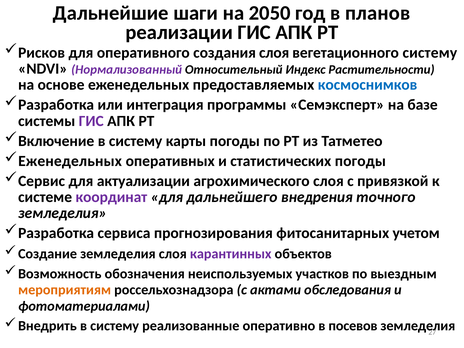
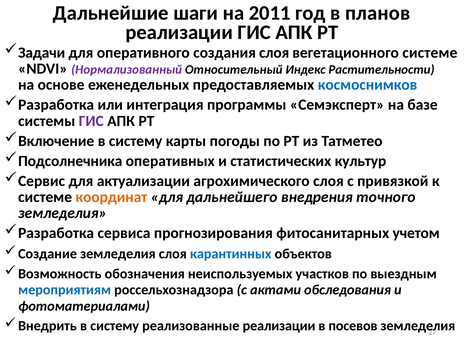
2050: 2050 -> 2011
Рисков: Рисков -> Задачи
вегетационного систему: систему -> системе
Еженедельных at (70, 161): Еженедельных -> Подсолнечника
статистических погоды: погоды -> культур
координат colour: purple -> orange
карантинных colour: purple -> blue
мероприятиям colour: orange -> blue
реализованные оперативно: оперативно -> реализации
